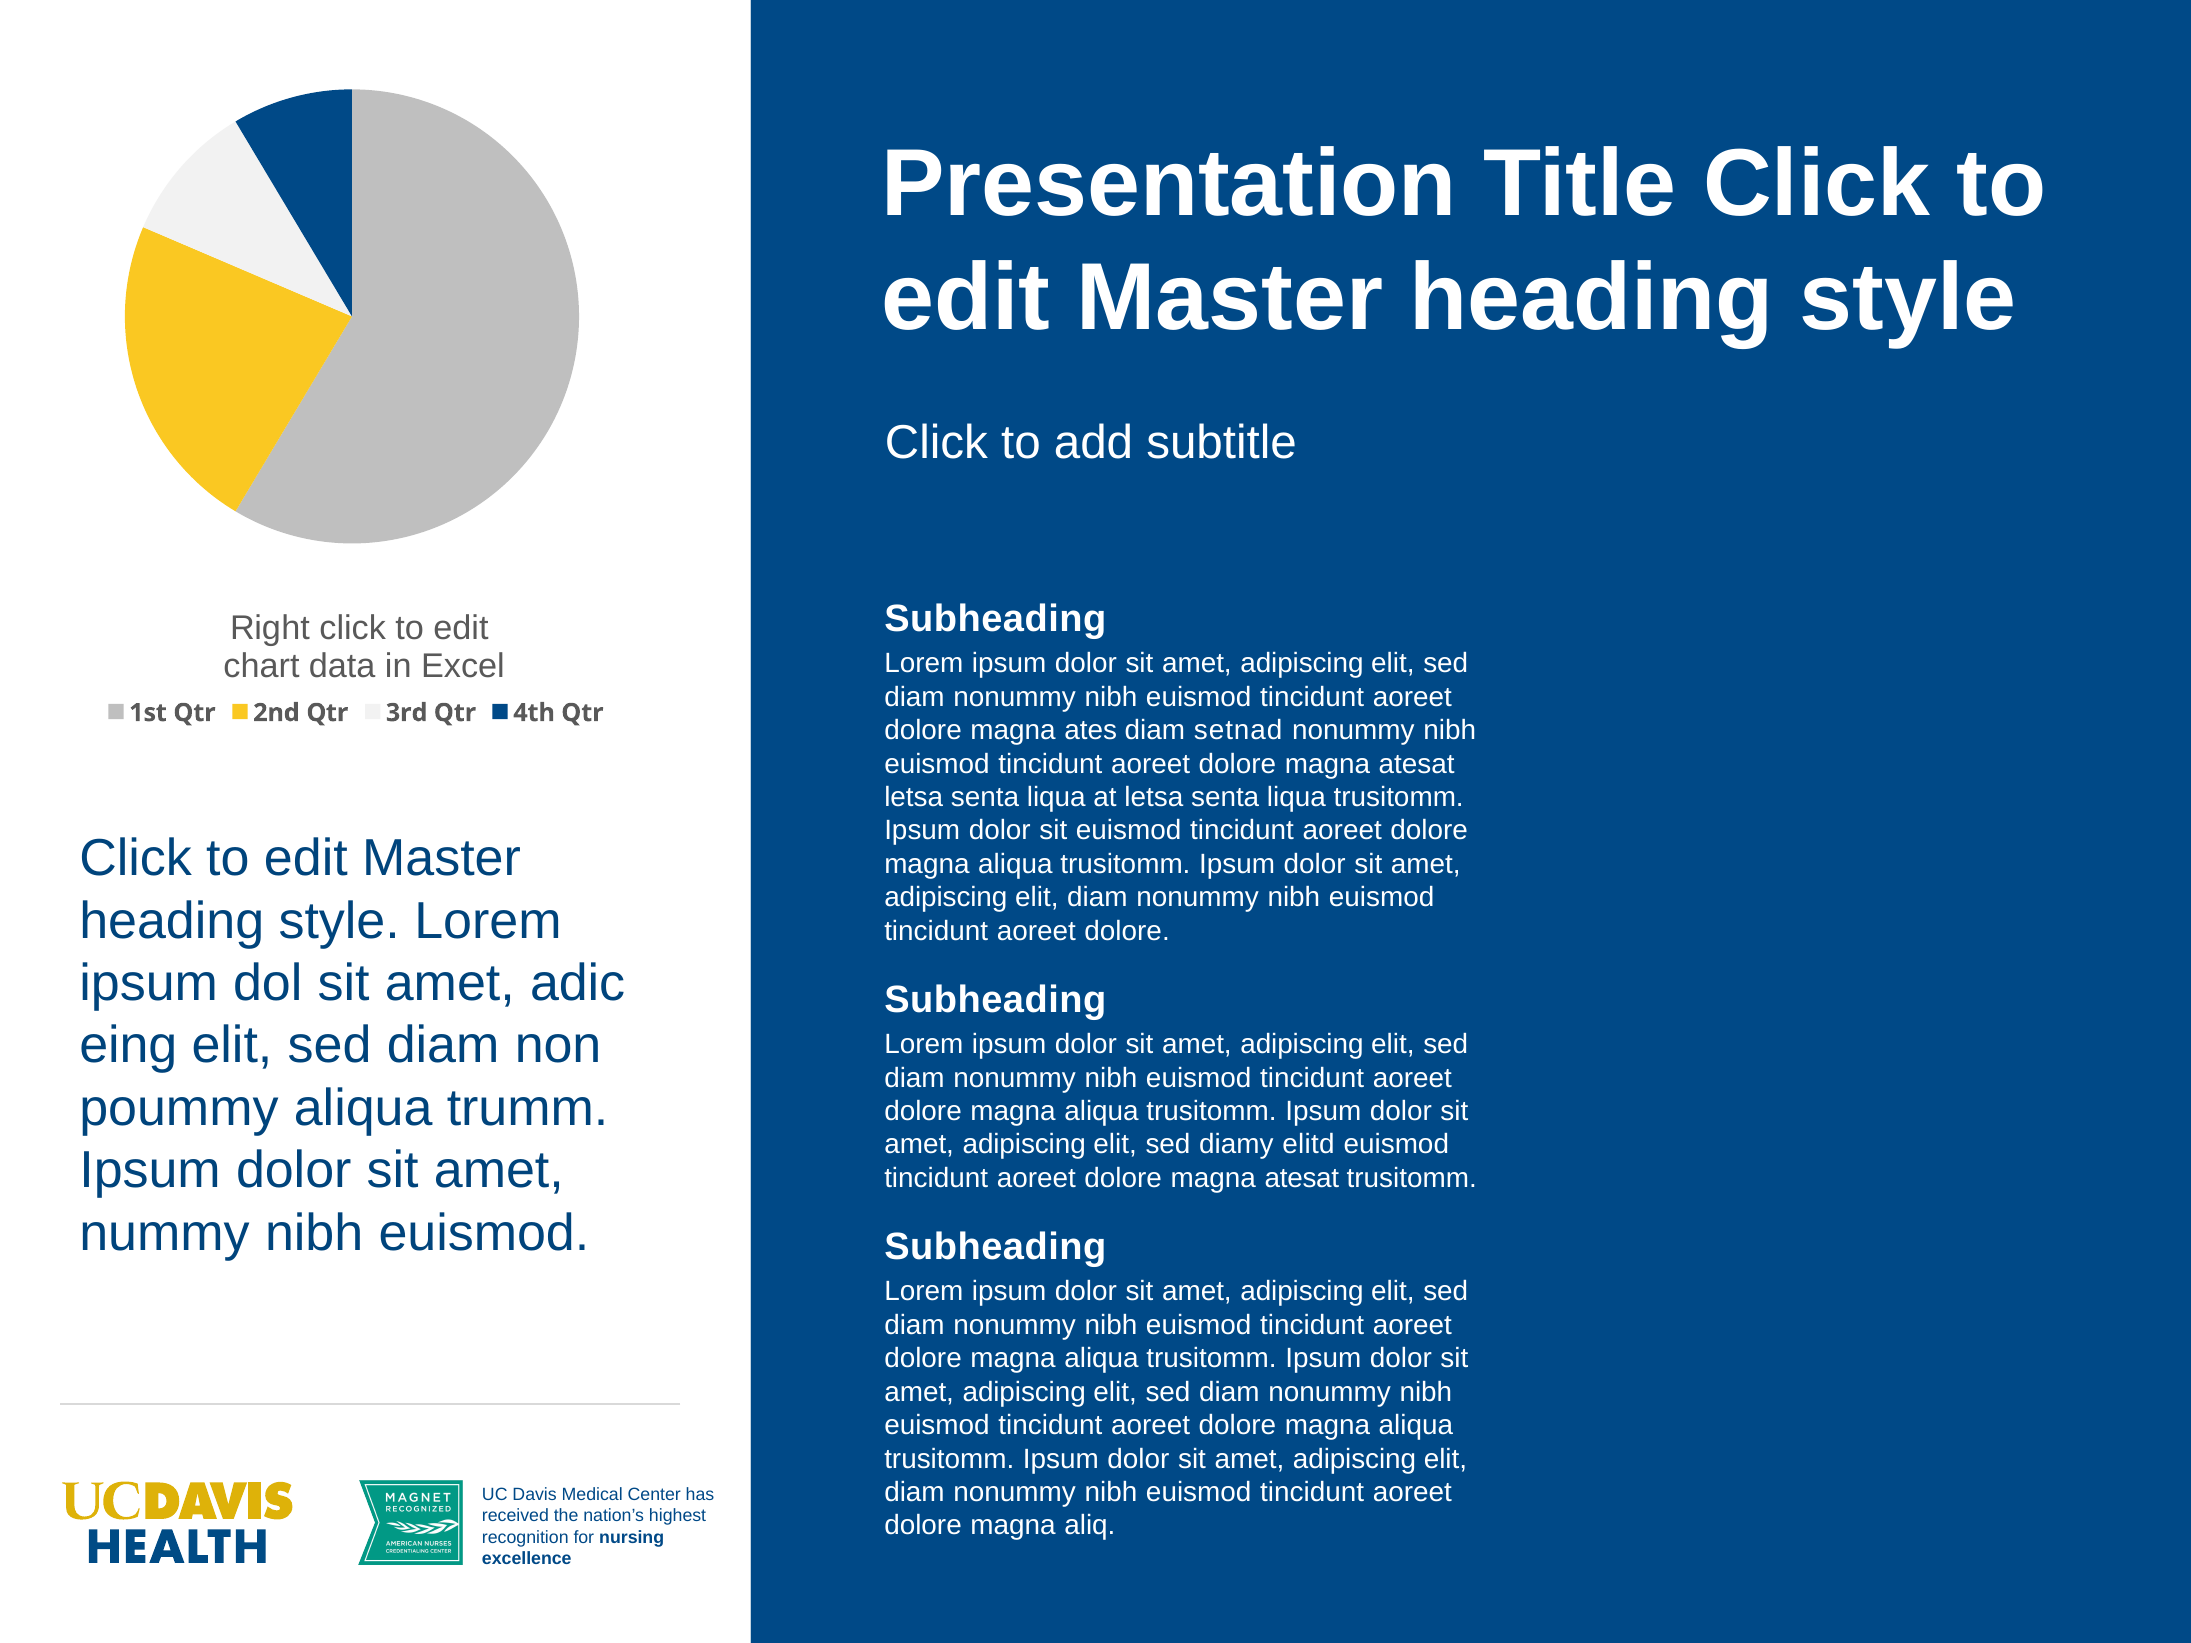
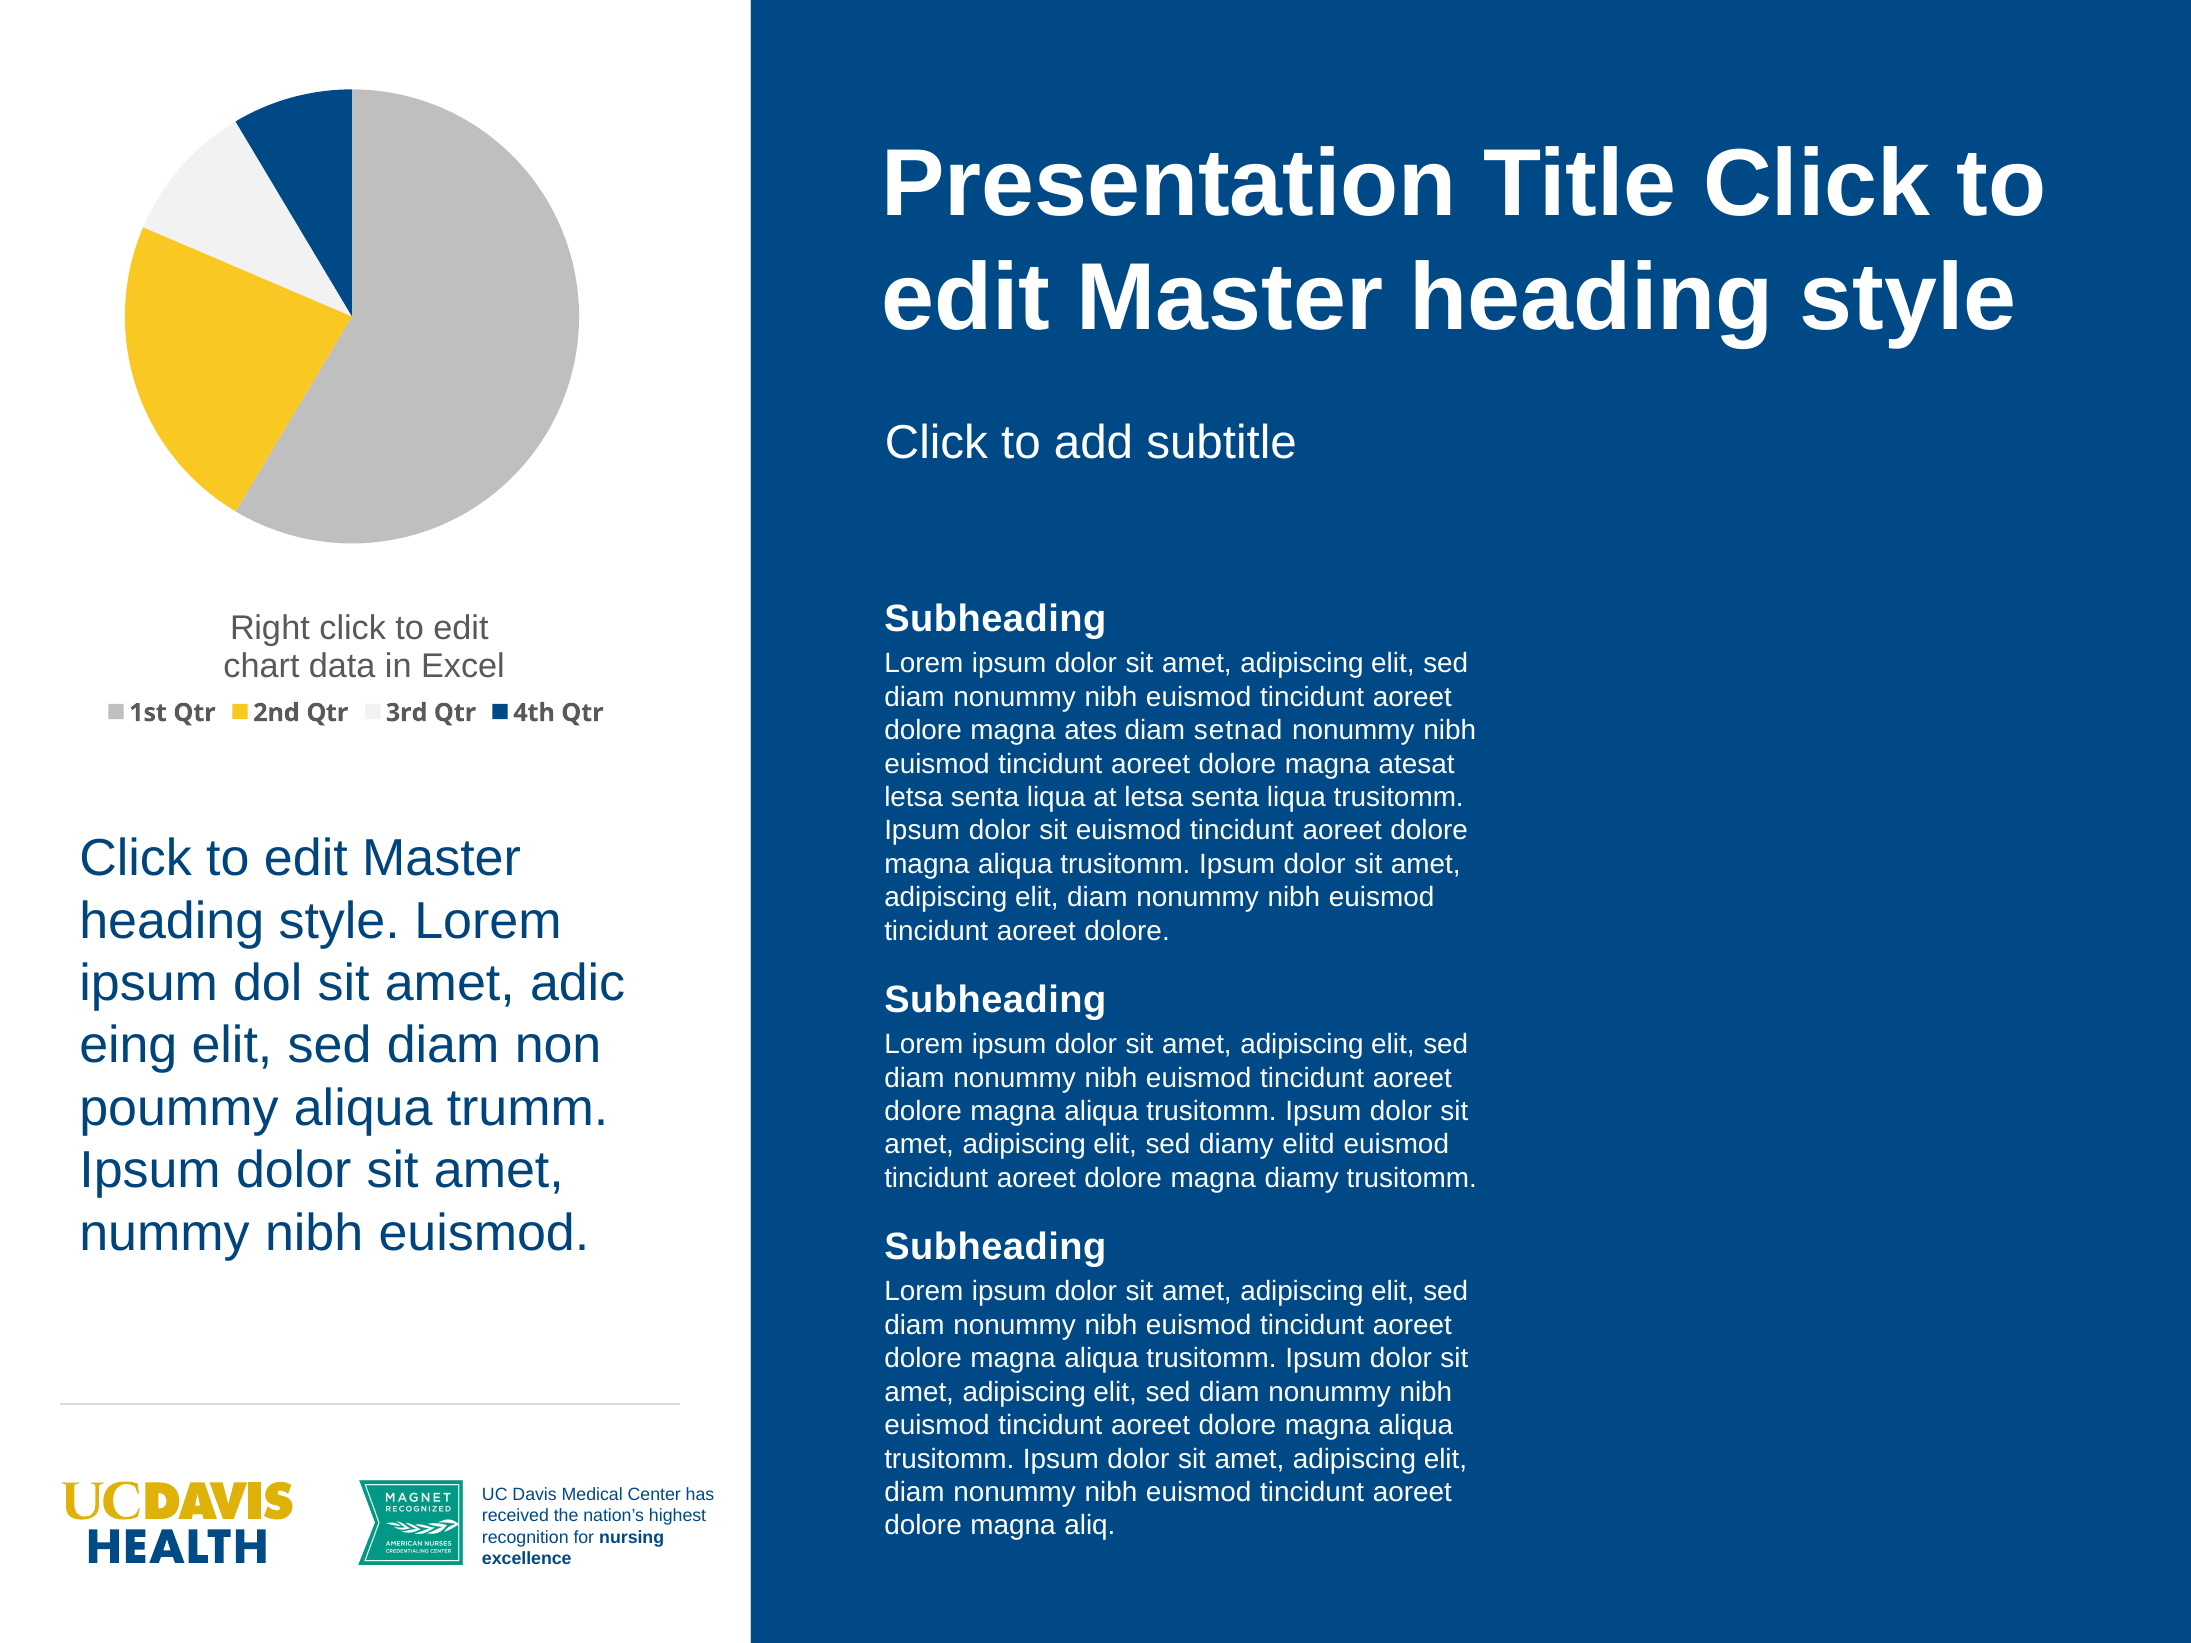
atesat at (1302, 1178): atesat -> diamy
